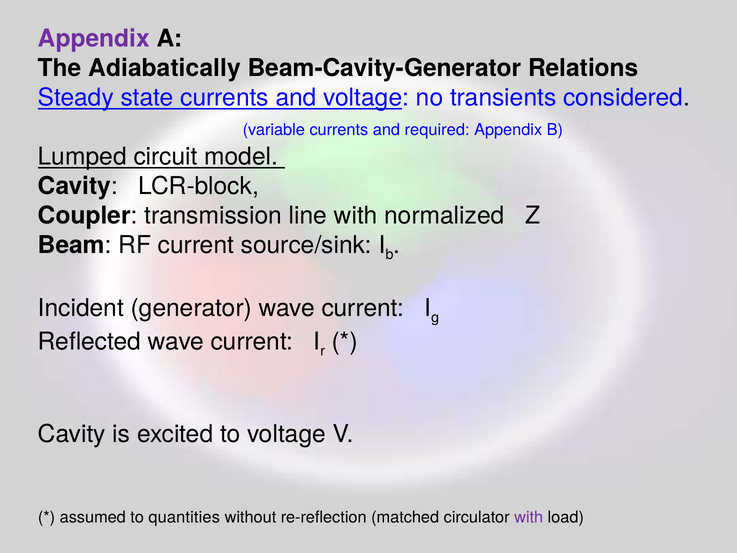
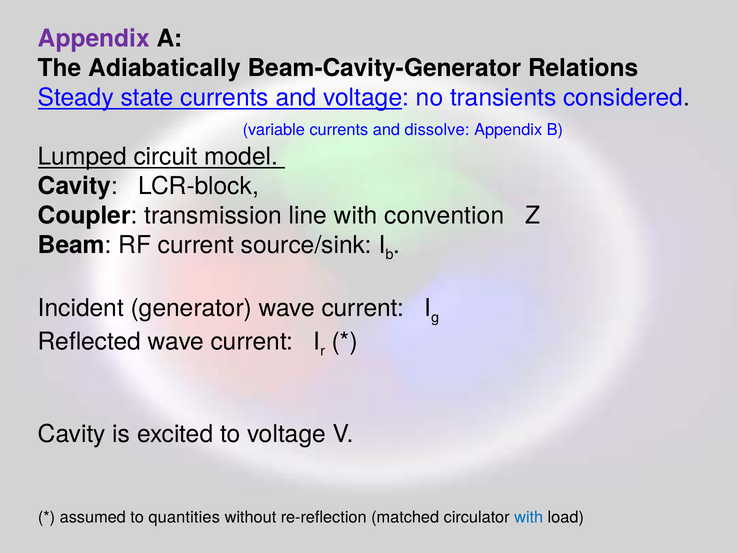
required: required -> dissolve
normalized: normalized -> convention
with at (529, 517) colour: purple -> blue
